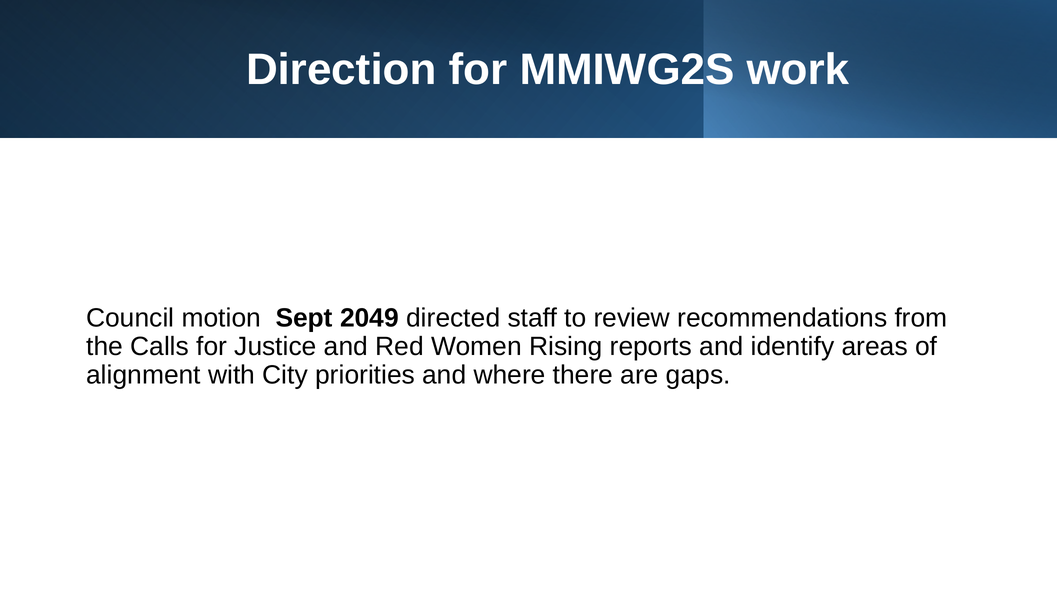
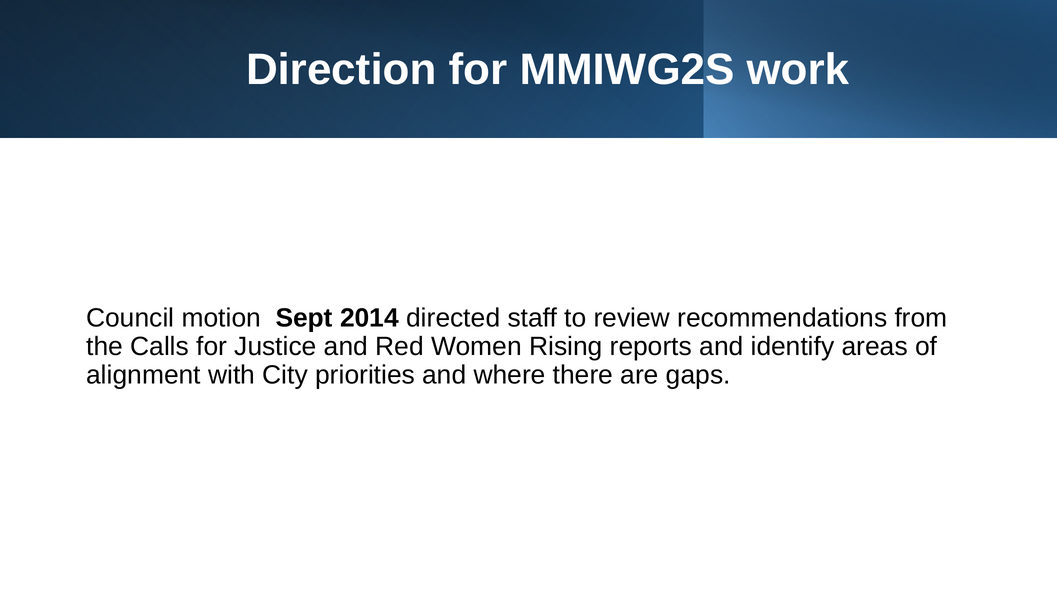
2049: 2049 -> 2014
